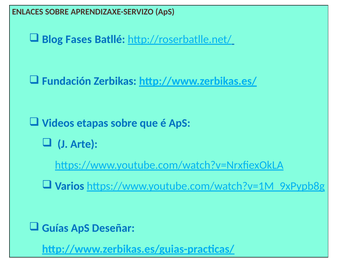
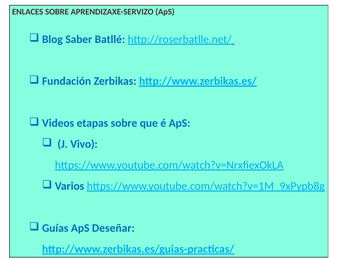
Fases: Fases -> Saber
Arte: Arte -> Vivo
